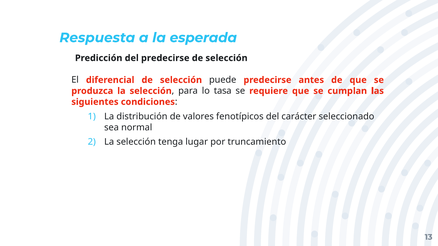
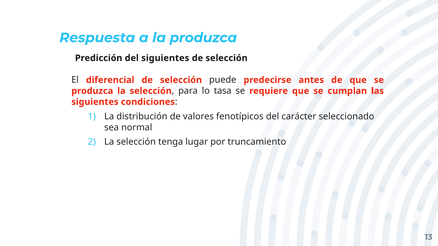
la esperada: esperada -> produzca
del predecirse: predecirse -> siguientes
